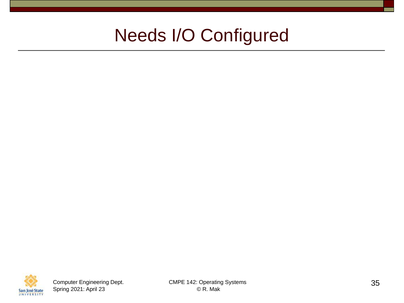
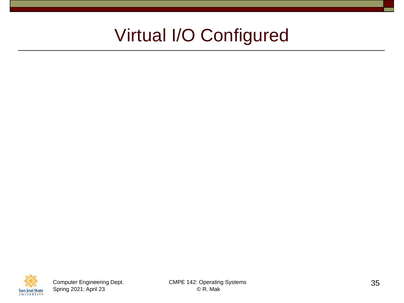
Needs: Needs -> Virtual
